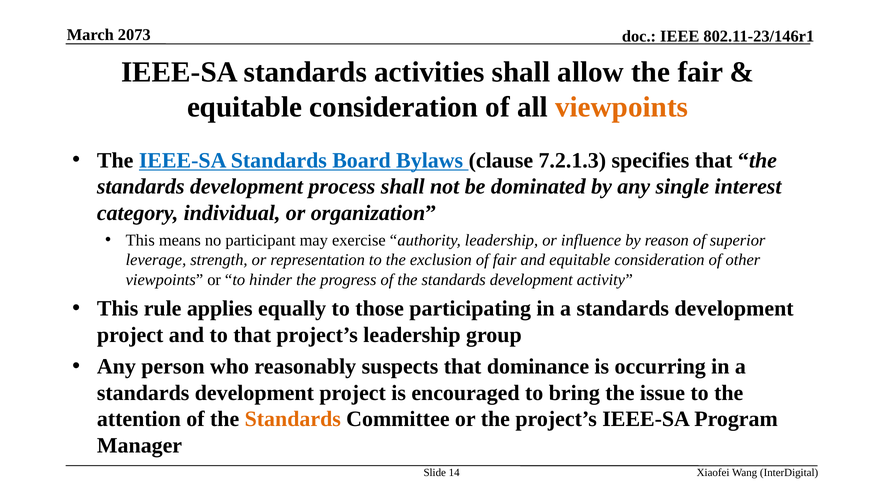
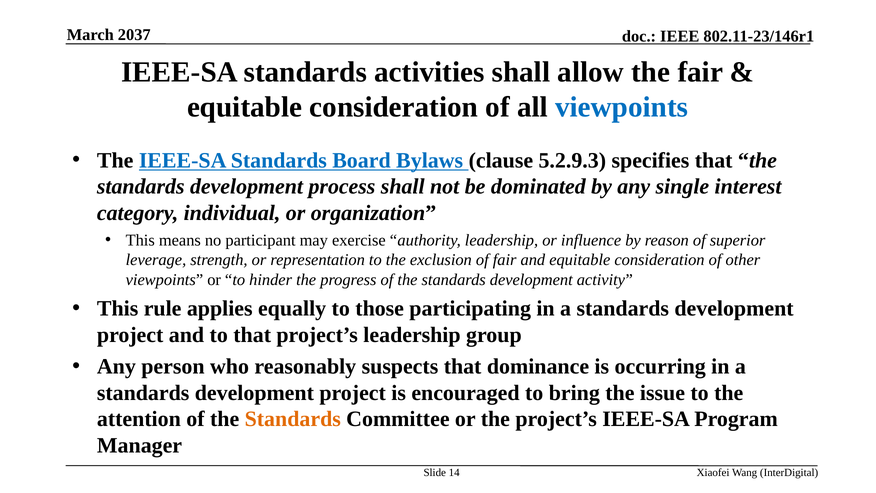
2073: 2073 -> 2037
viewpoints at (622, 107) colour: orange -> blue
7.2.1.3: 7.2.1.3 -> 5.2.9.3
